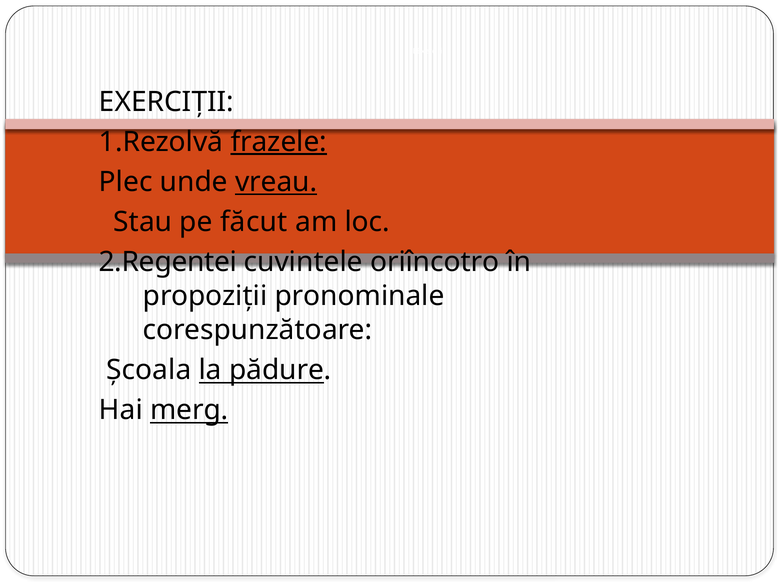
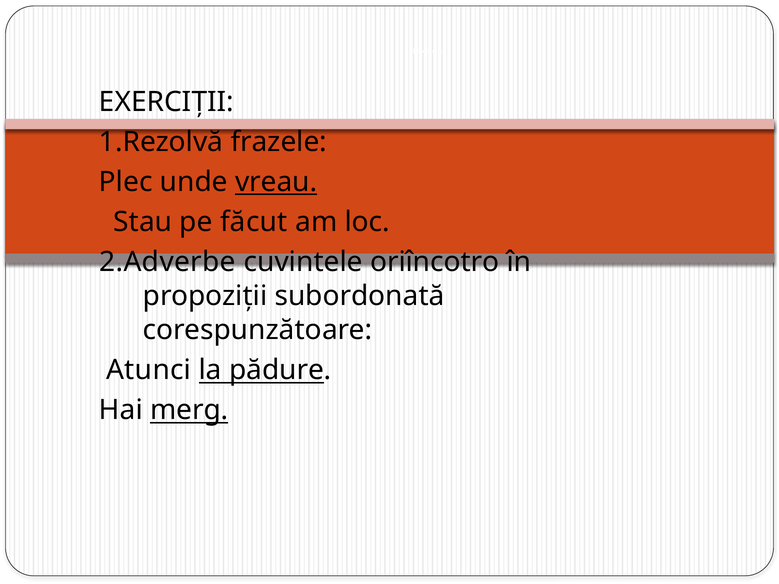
frazele underline: present -> none
2.Regentei: 2.Regentei -> 2.Adverbe
pronominale: pronominale -> subordonată
Școala: Școala -> Atunci
